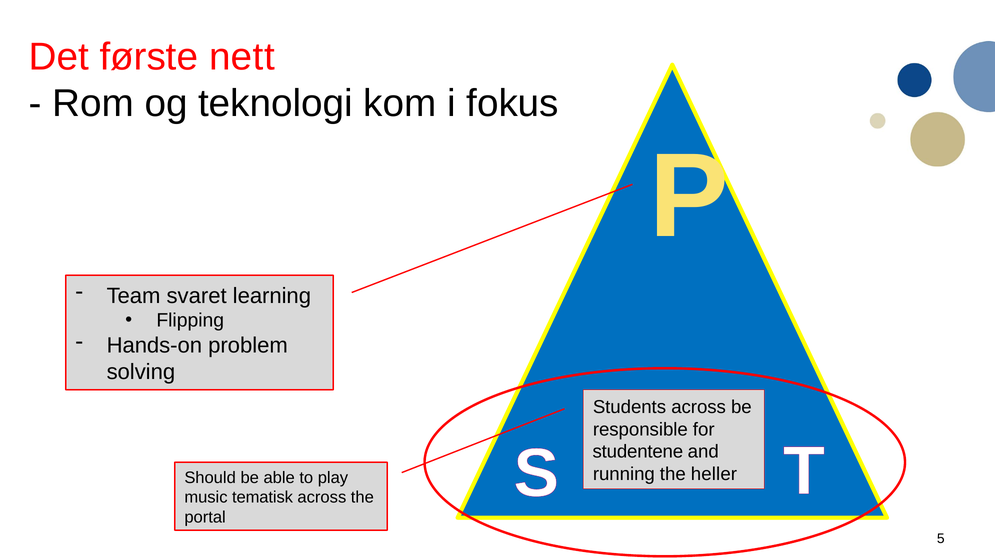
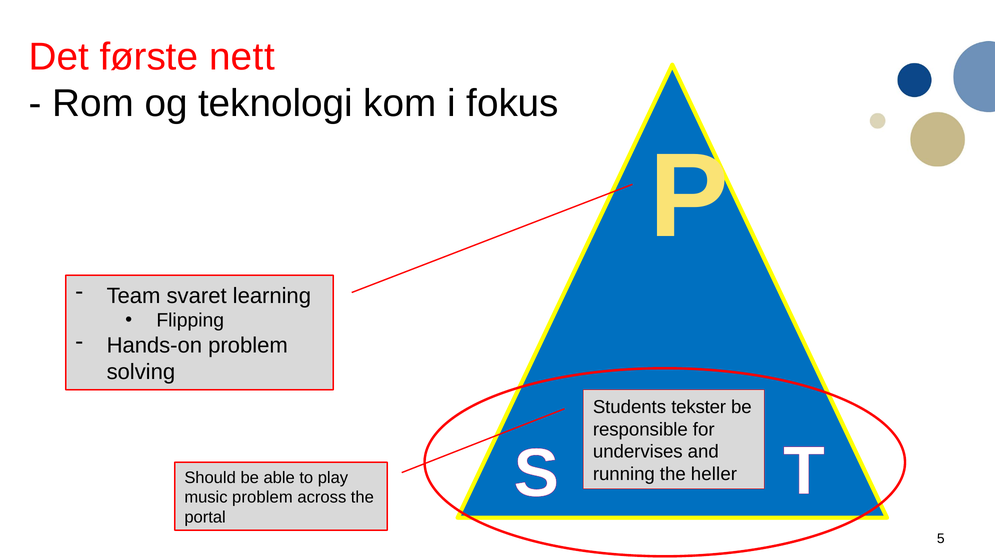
Students across: across -> tekster
studentene: studentene -> undervises
music tematisk: tematisk -> problem
